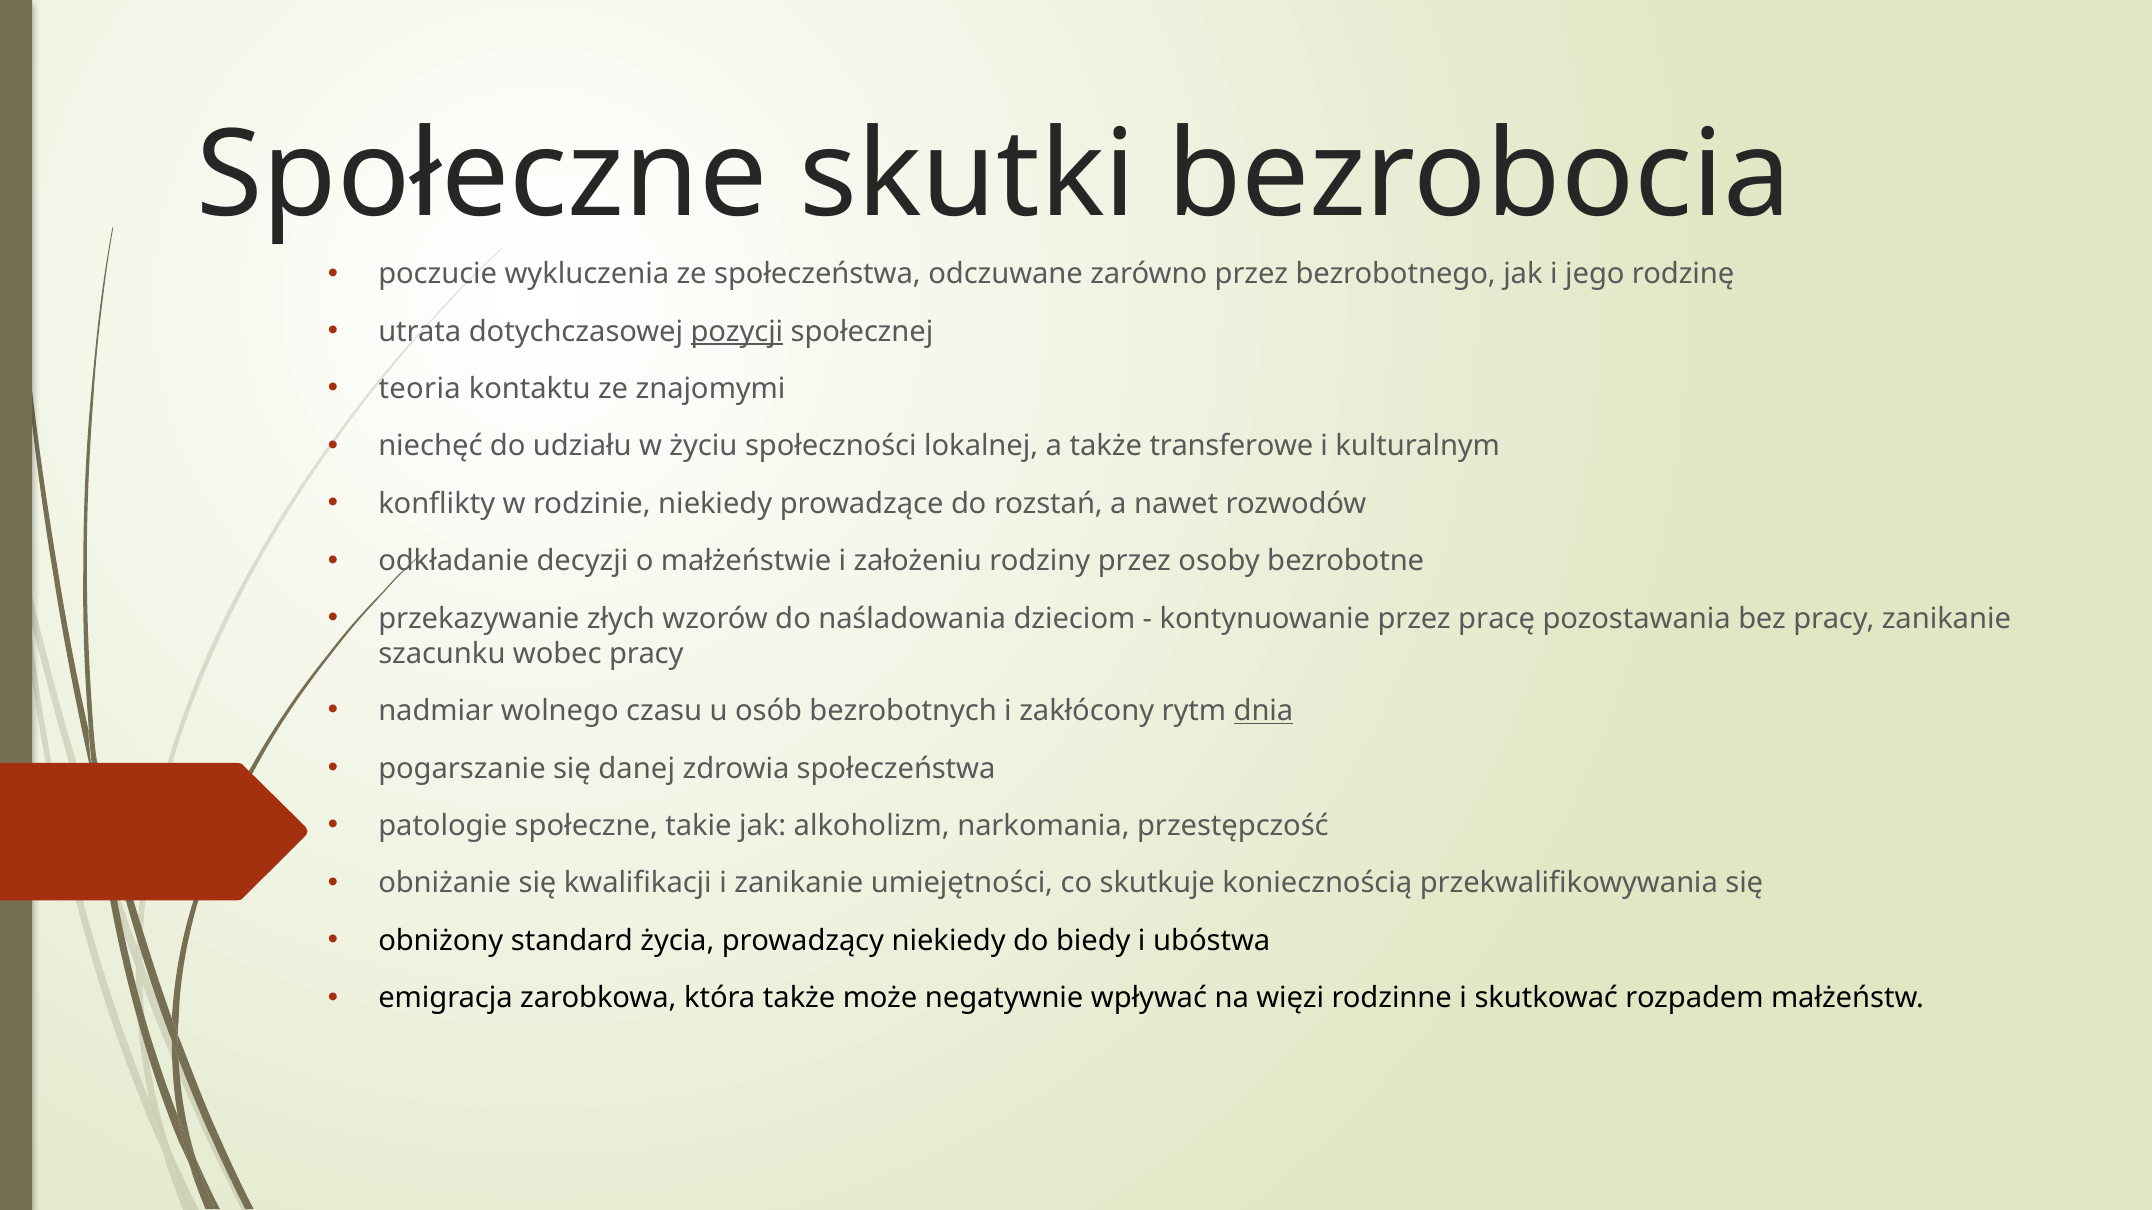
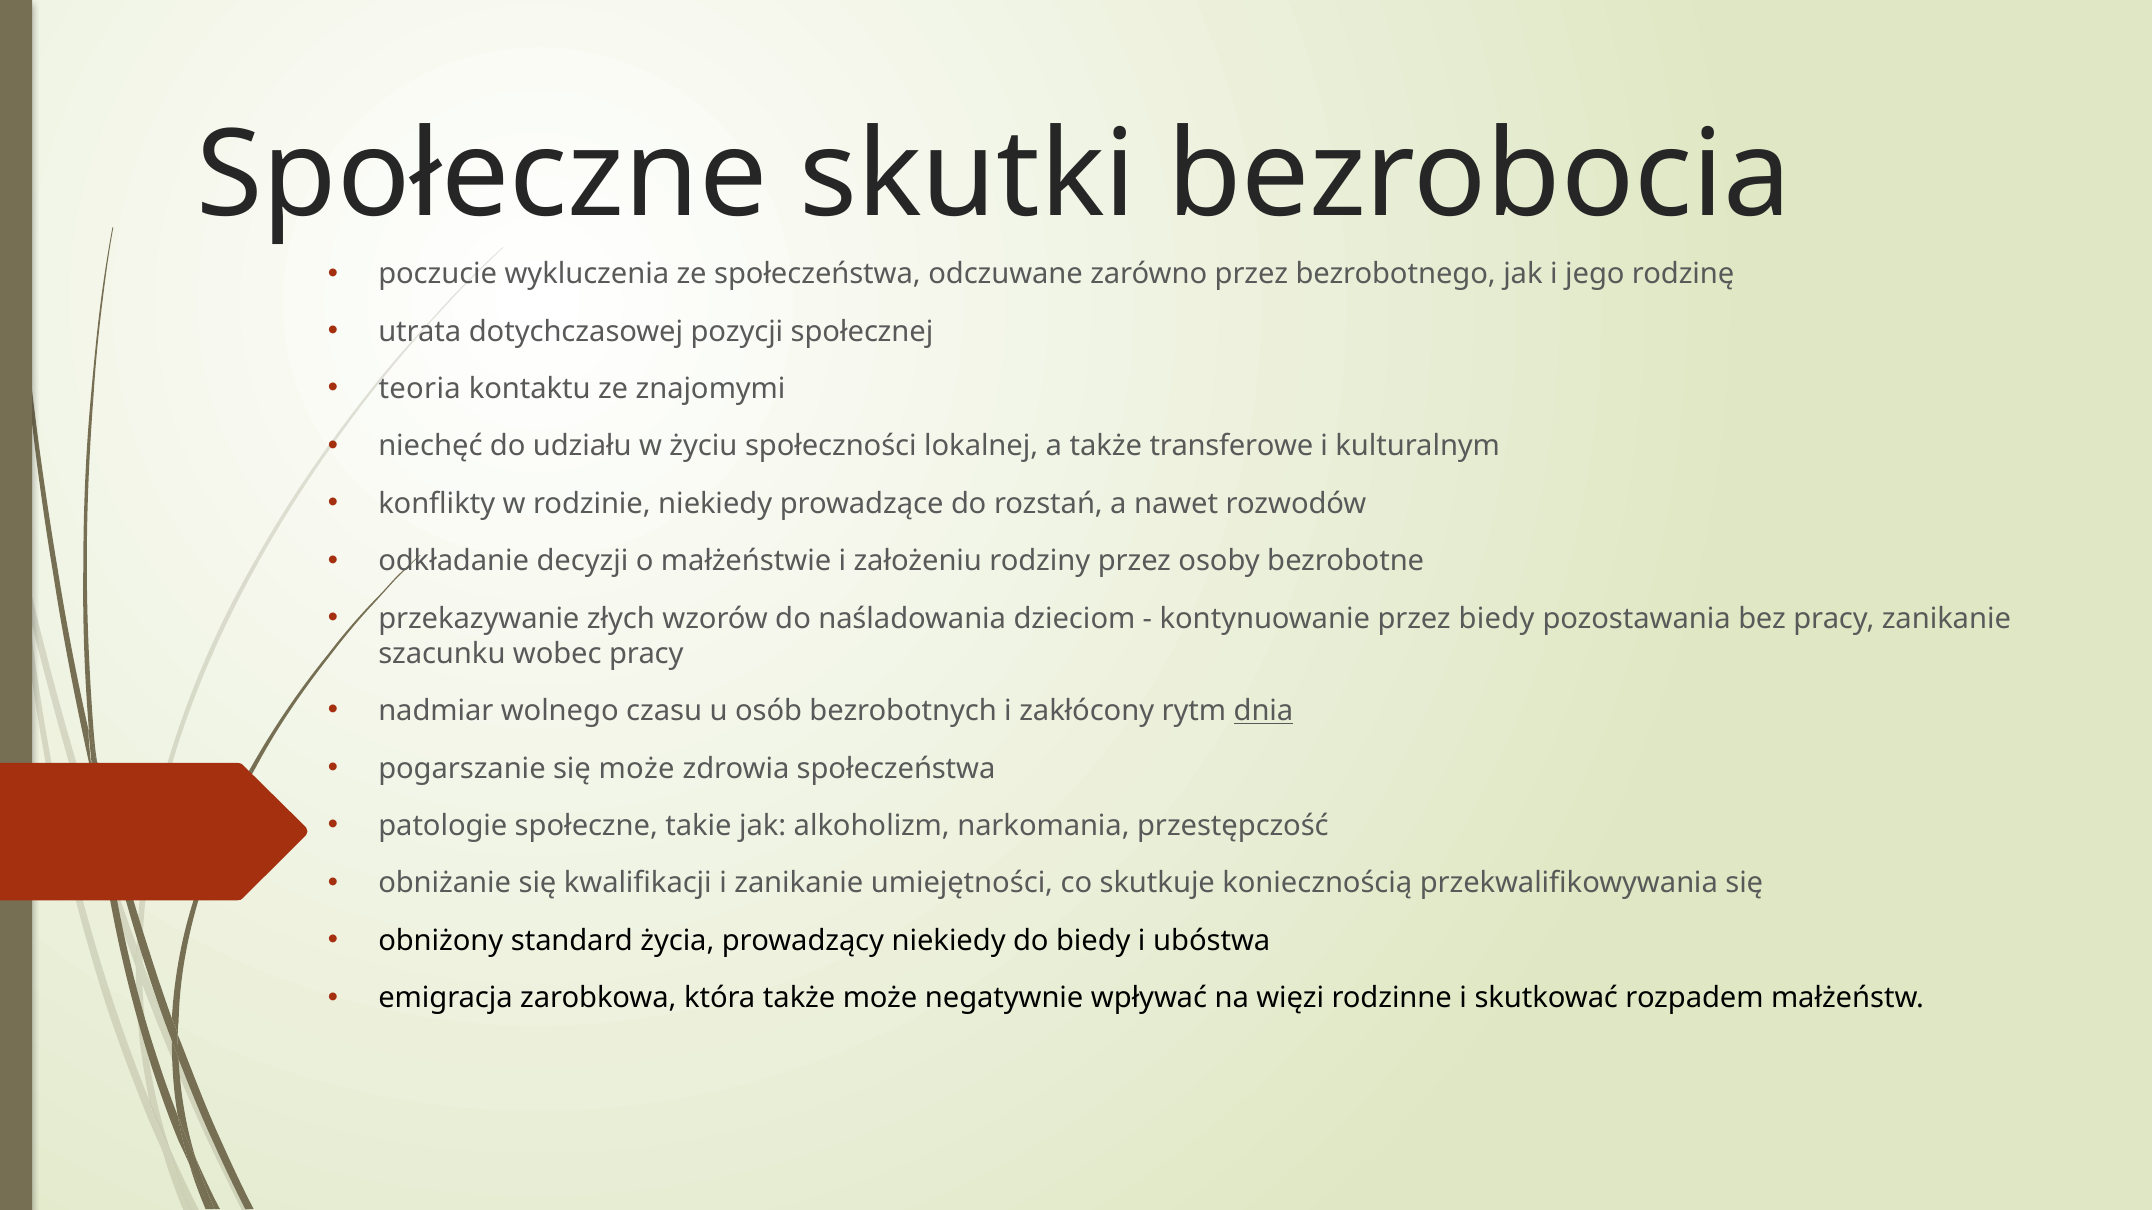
pozycji underline: present -> none
przez pracę: pracę -> biedy
się danej: danej -> może
